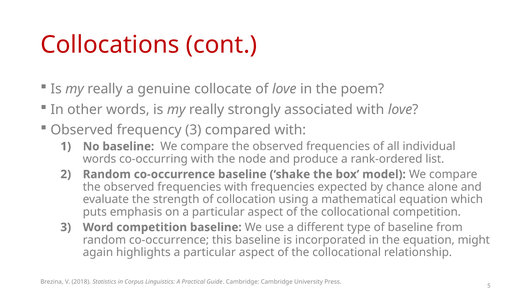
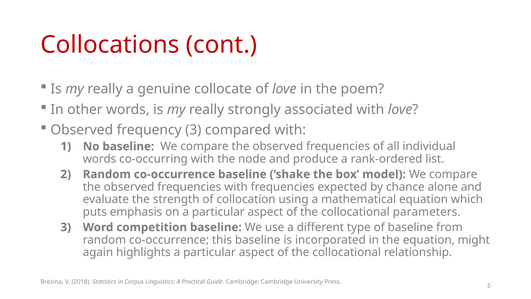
collocational competition: competition -> parameters
